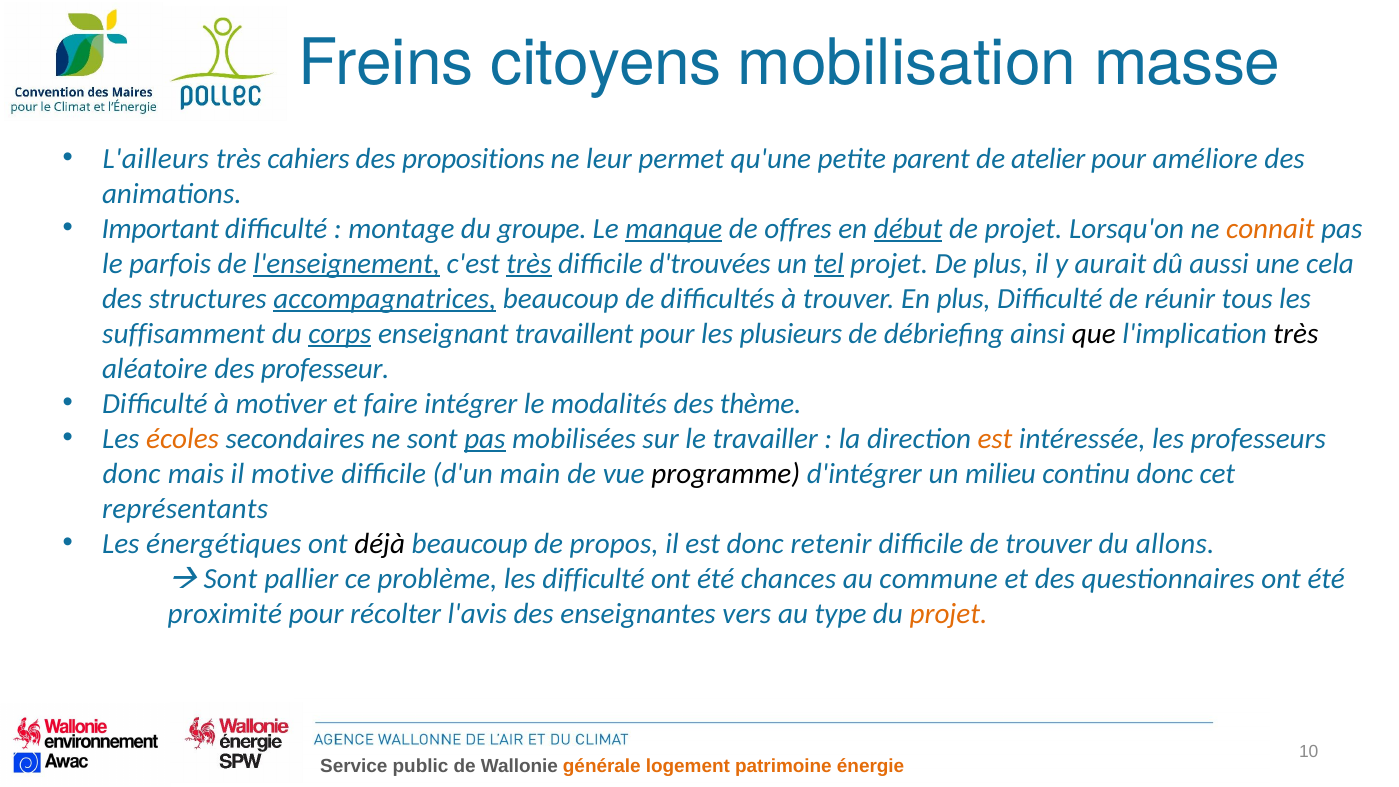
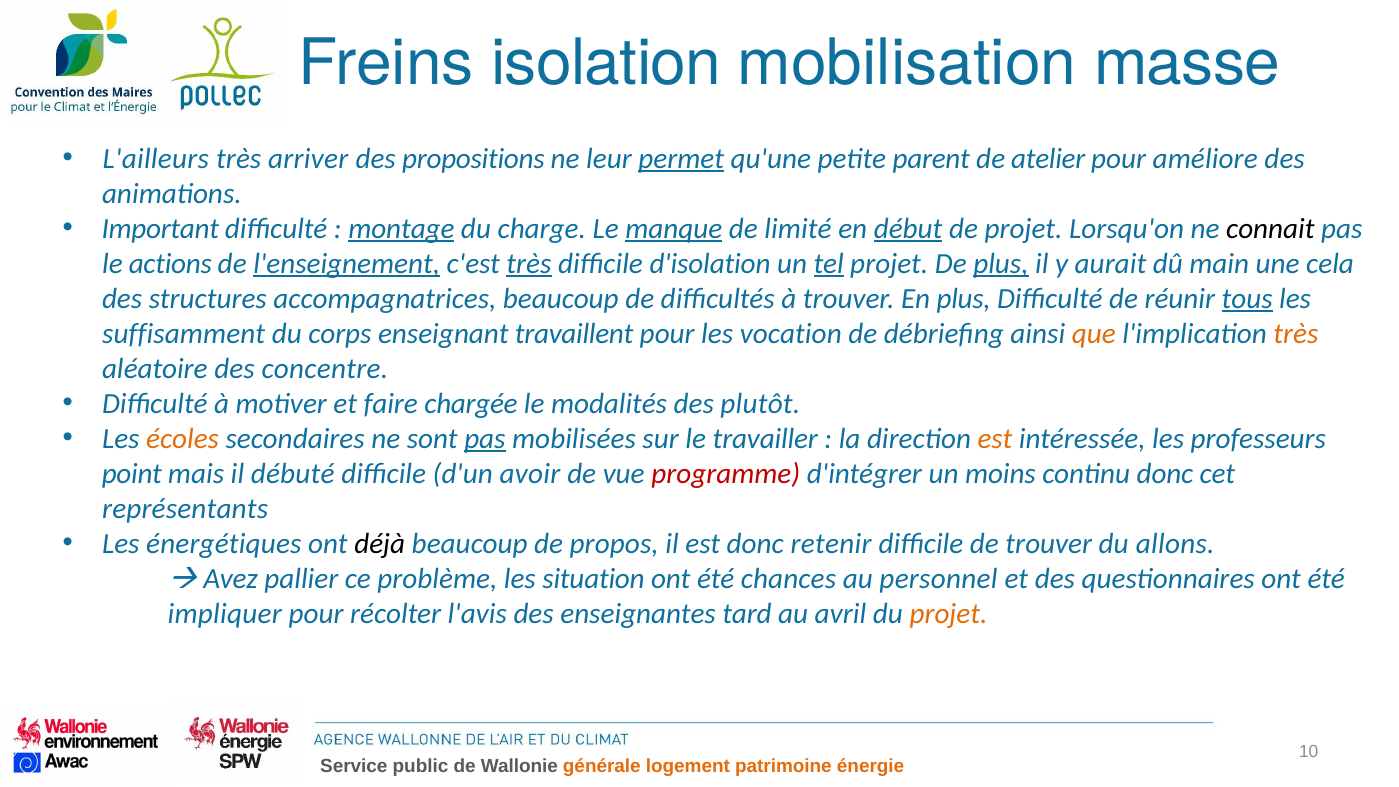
citoyens: citoyens -> isolation
cahiers: cahiers -> arriver
permet underline: none -> present
montage underline: none -> present
groupe: groupe -> charge
offres: offres -> limité
connait colour: orange -> black
parfois: parfois -> actions
d'trouvées: d'trouvées -> d'isolation
plus at (1001, 264) underline: none -> present
aussi: aussi -> main
accompagnatrices underline: present -> none
tous underline: none -> present
corps underline: present -> none
plusieurs: plusieurs -> vocation
que colour: black -> orange
très at (1296, 333) colour: black -> orange
professeur: professeur -> concentre
intégrer: intégrer -> chargée
thème: thème -> plutôt
donc at (132, 473): donc -> point
motive: motive -> débuté
main: main -> avoir
programme colour: black -> red
milieu: milieu -> moins
Sont at (230, 578): Sont -> Avez
les difficulté: difficulté -> situation
commune: commune -> personnel
proximité: proximité -> impliquer
vers: vers -> tard
type: type -> avril
